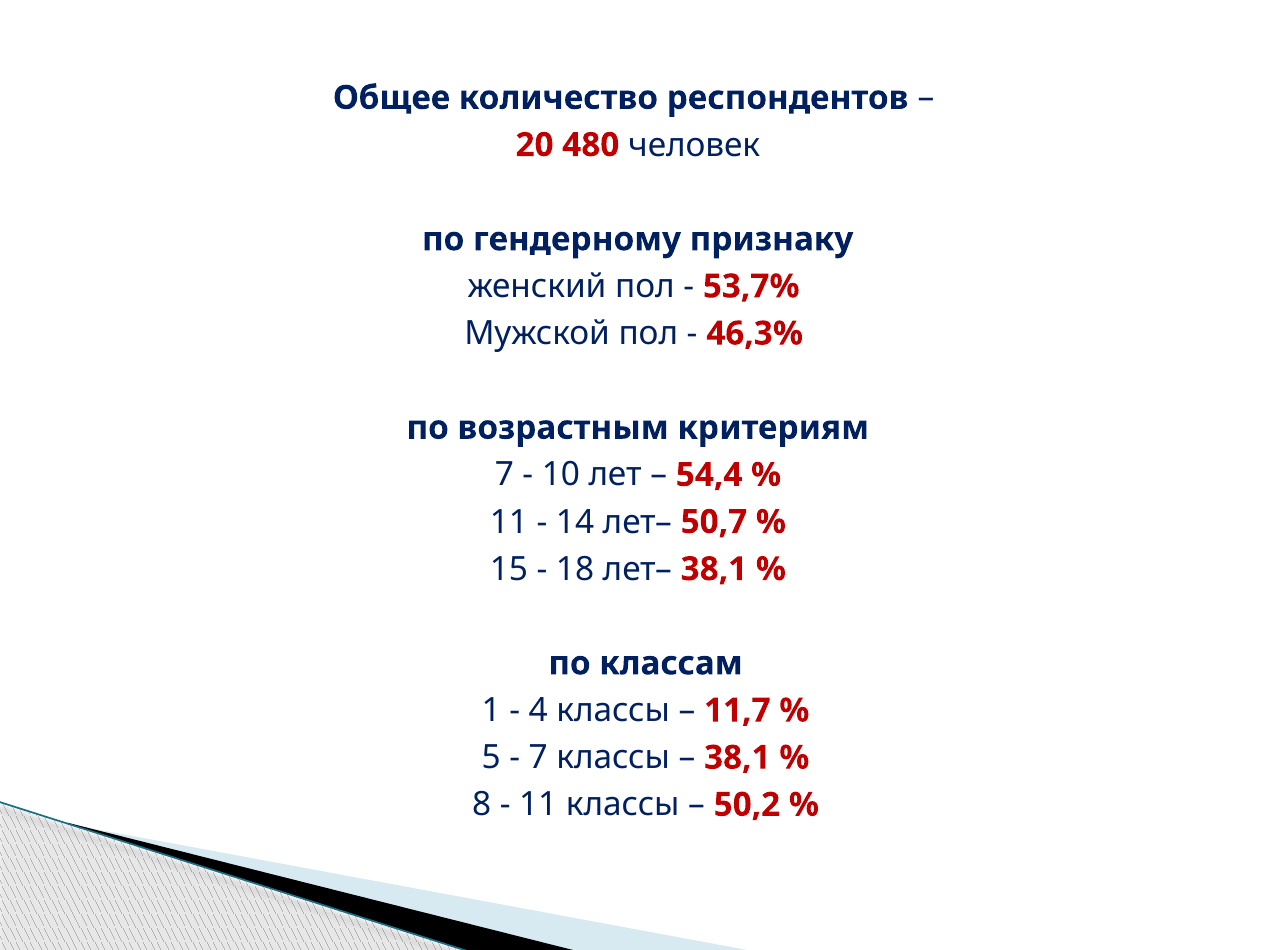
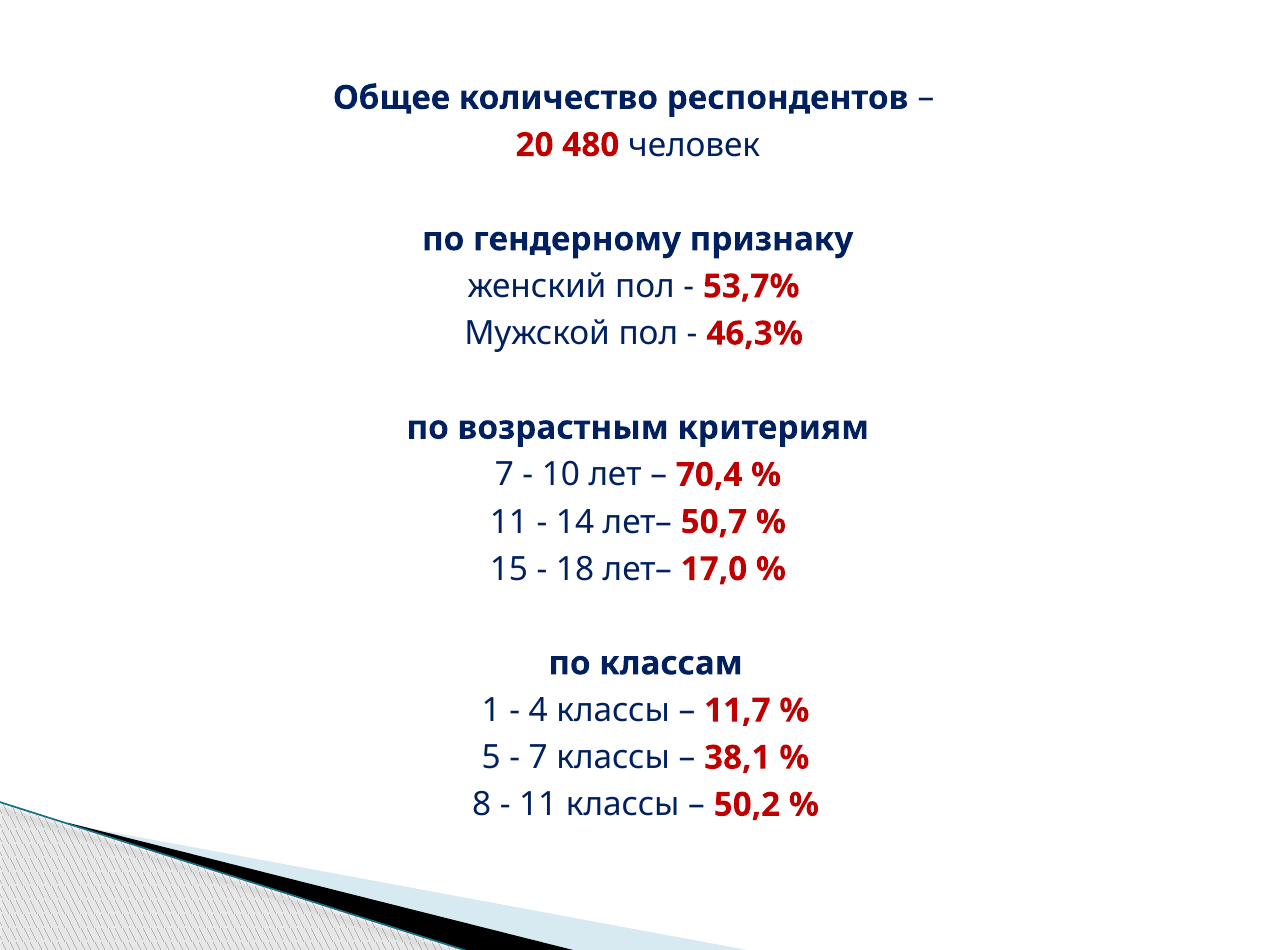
54,4: 54,4 -> 70,4
лет– 38,1: 38,1 -> 17,0
